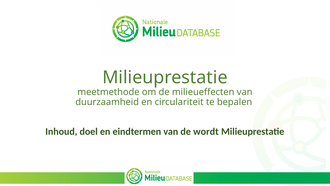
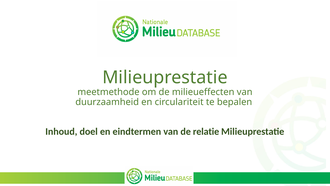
wordt: wordt -> relatie
